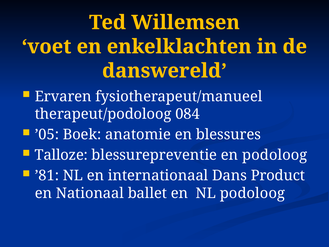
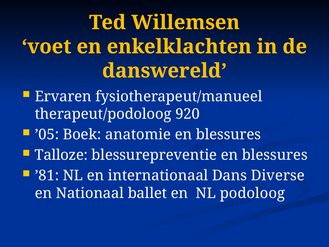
084: 084 -> 920
blessurepreventie en podoloog: podoloog -> blessures
Product: Product -> Diverse
